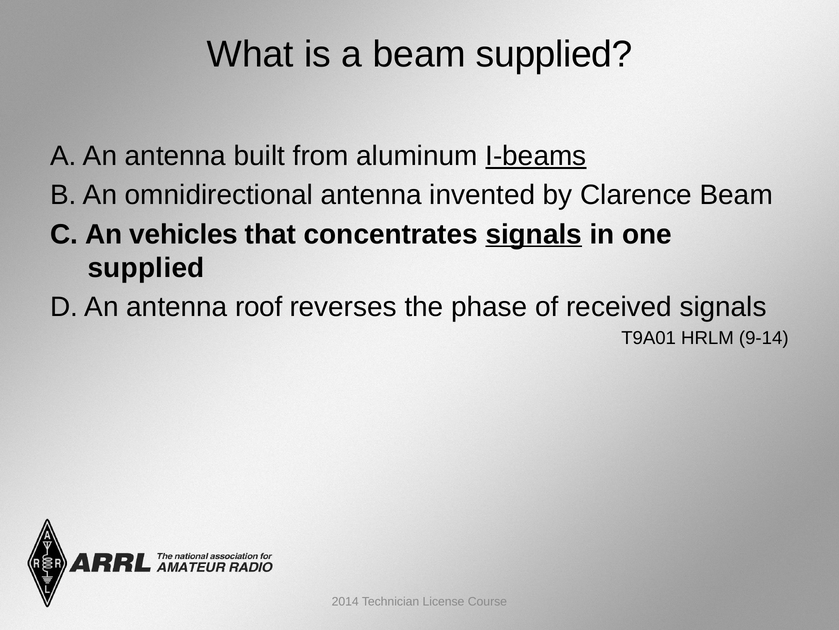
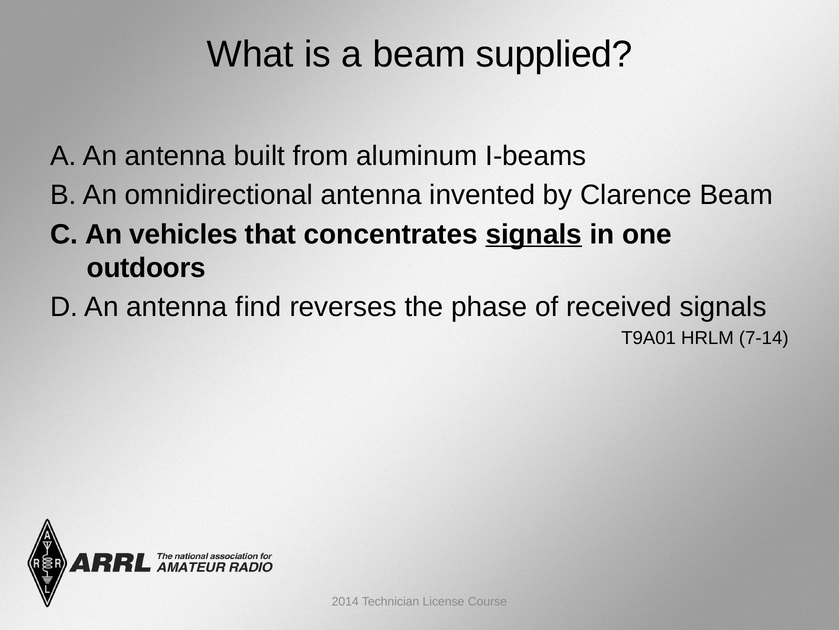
I-beams underline: present -> none
supplied at (146, 268): supplied -> outdoors
roof: roof -> find
9-14: 9-14 -> 7-14
